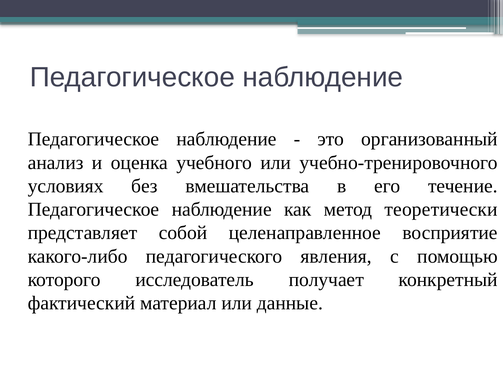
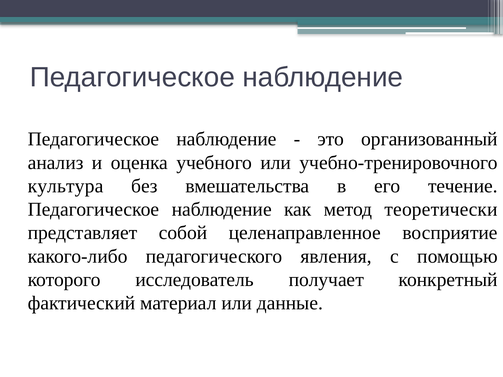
условиях: условиях -> культура
